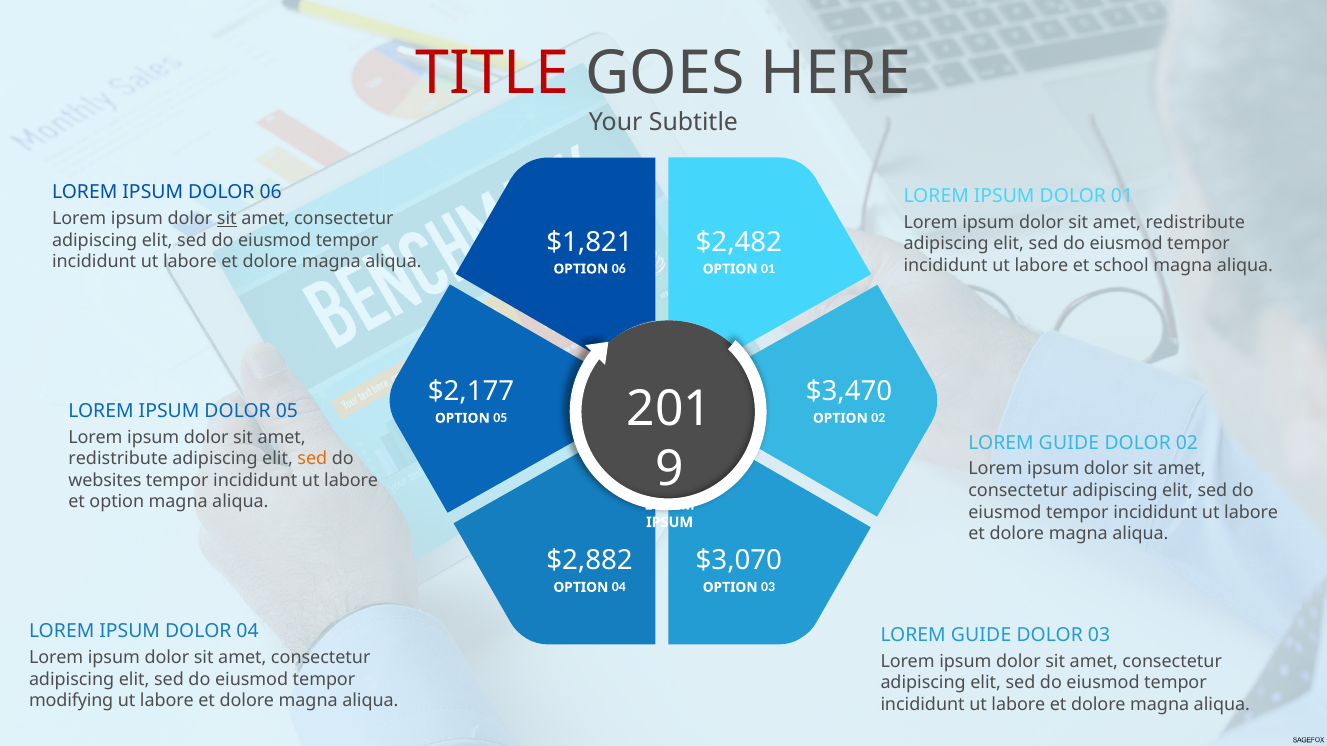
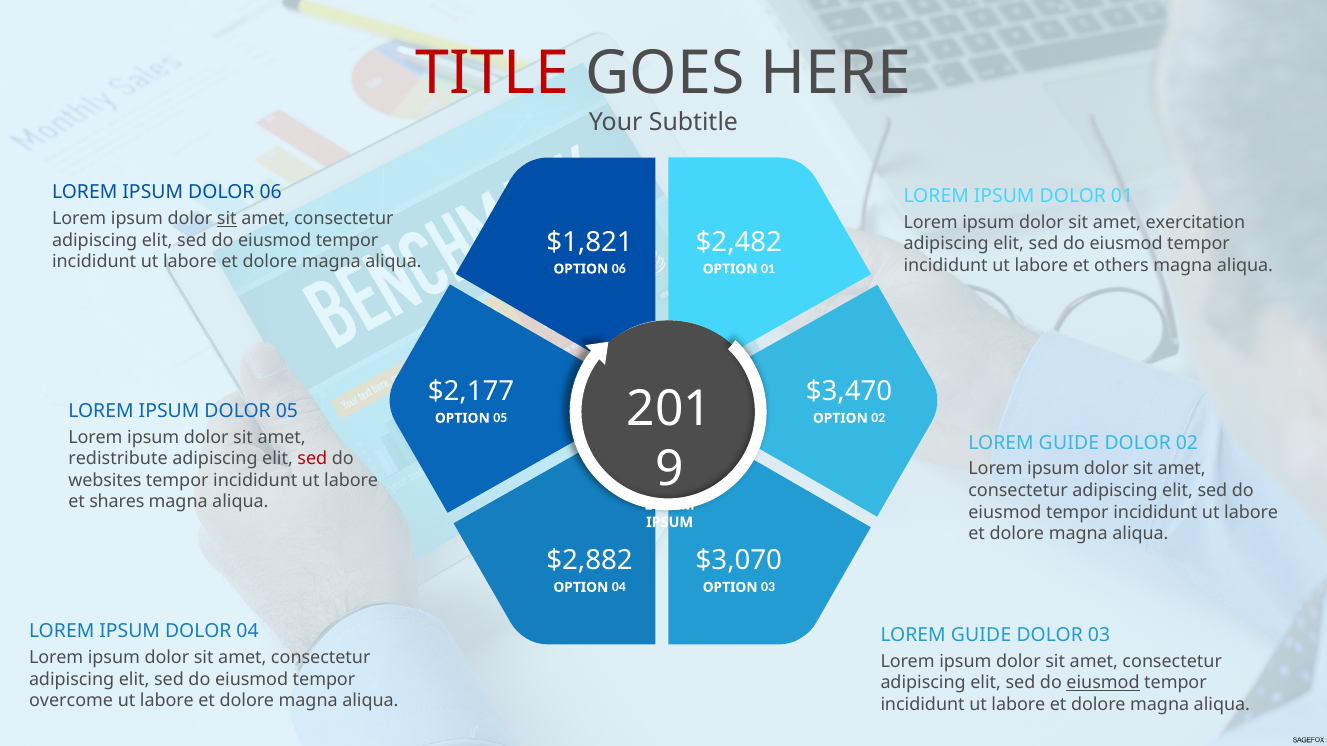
redistribute at (1195, 222): redistribute -> exercitation
school: school -> others
sed at (312, 459) colour: orange -> red
et option: option -> shares
eiusmod at (1103, 683) underline: none -> present
modifying: modifying -> overcome
